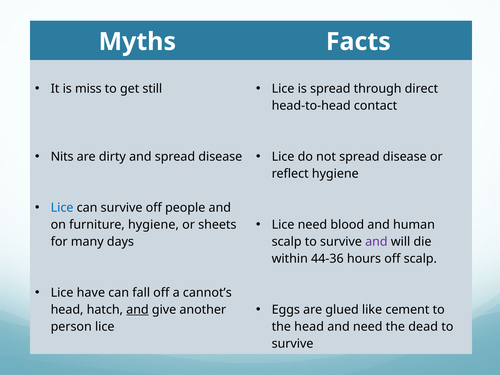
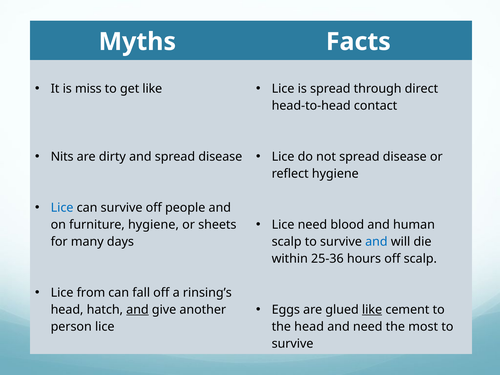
get still: still -> like
and at (376, 242) colour: purple -> blue
44-36: 44-36 -> 25-36
have: have -> from
cannot’s: cannot’s -> rinsing’s
like at (372, 310) underline: none -> present
dead: dead -> most
